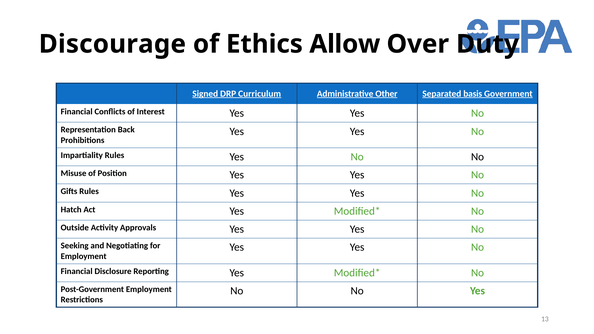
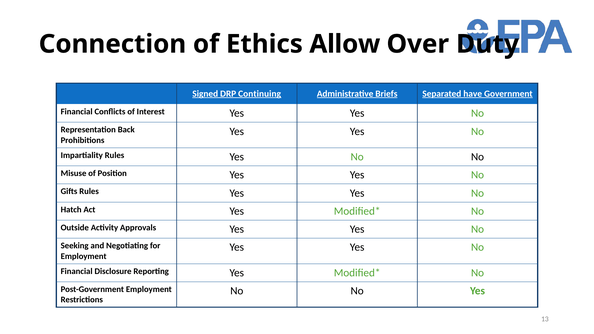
Discourage: Discourage -> Connection
Curriculum: Curriculum -> Continuing
Other: Other -> Briefs
basis: basis -> have
